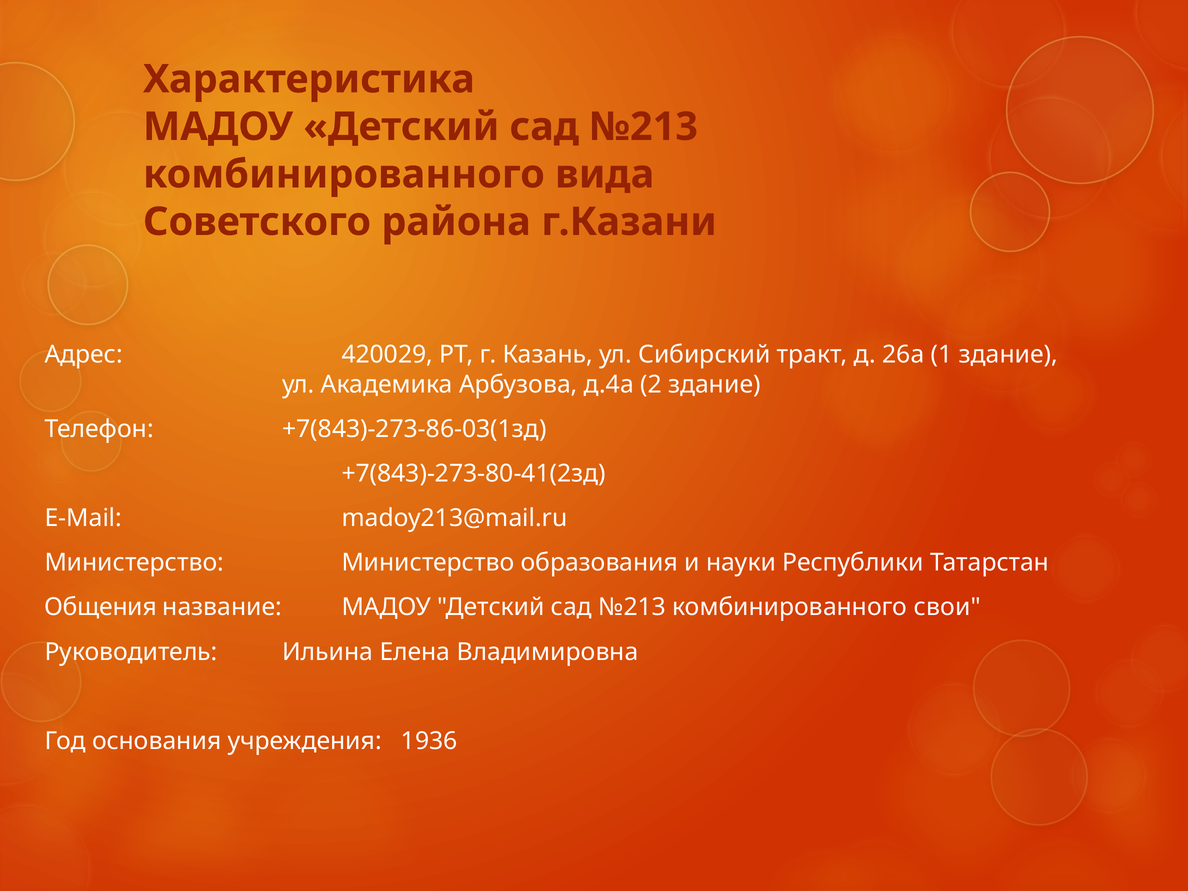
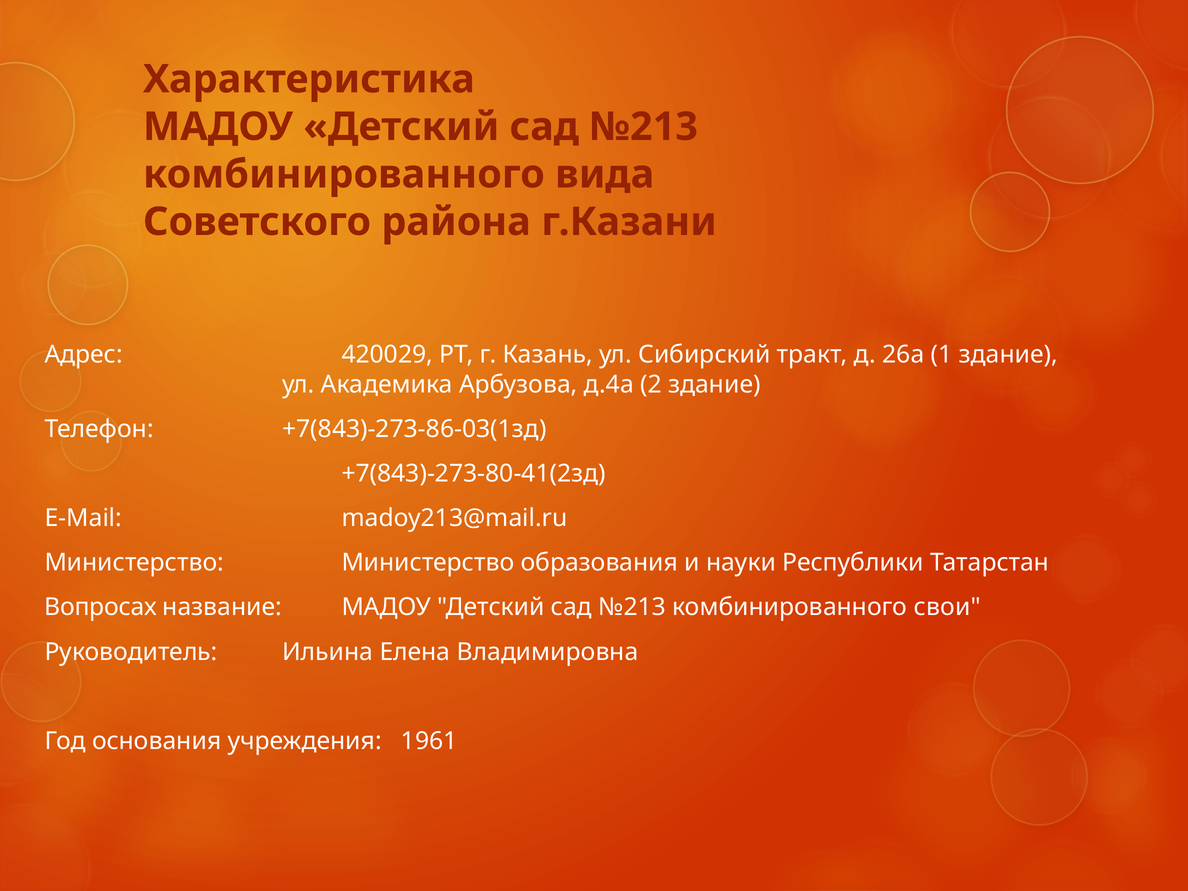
Общения: Общения -> Вопросах
1936: 1936 -> 1961
